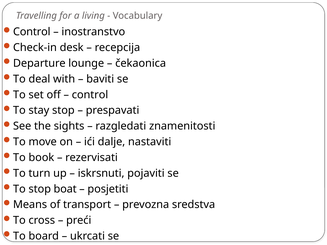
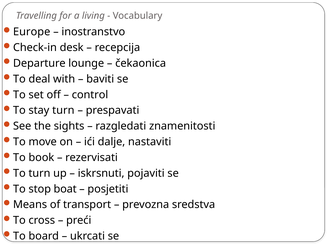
Control at (32, 32): Control -> Europe
stay stop: stop -> turn
